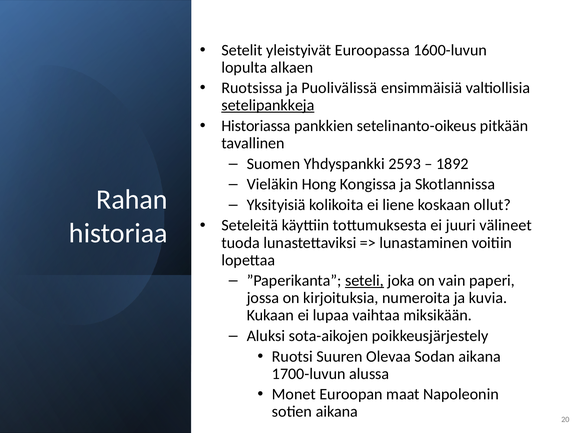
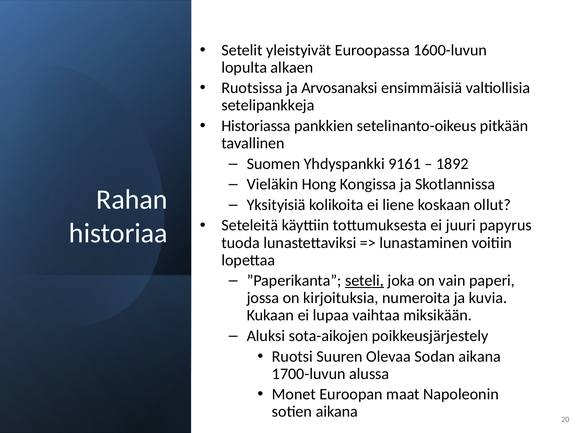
Puolivälissä: Puolivälissä -> Arvosanaksi
setelipankkeja underline: present -> none
2593: 2593 -> 9161
välineet: välineet -> papyrus
